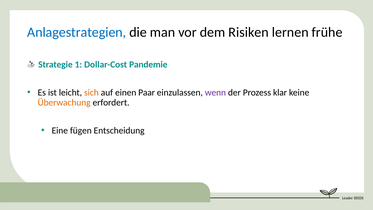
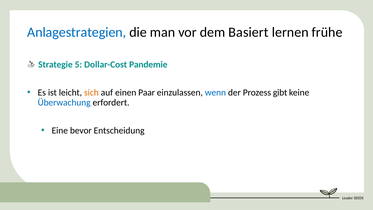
Risiken: Risiken -> Basiert
1: 1 -> 5
wenn colour: purple -> blue
klar: klar -> gibt
Überwachung colour: orange -> blue
fügen: fügen -> bevor
